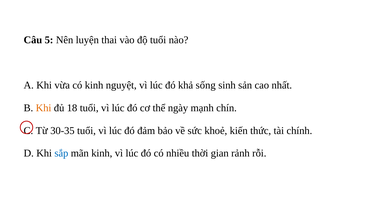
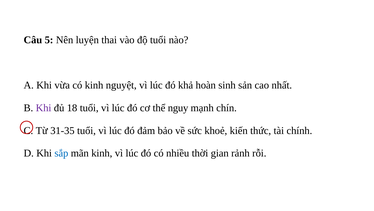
sống: sống -> hoàn
Khi at (44, 108) colour: orange -> purple
ngày: ngày -> nguy
30-35: 30-35 -> 31-35
